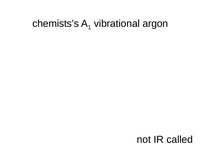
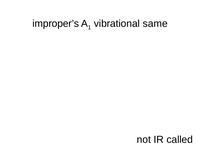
chemists’s: chemists’s -> improper’s
argon: argon -> same
